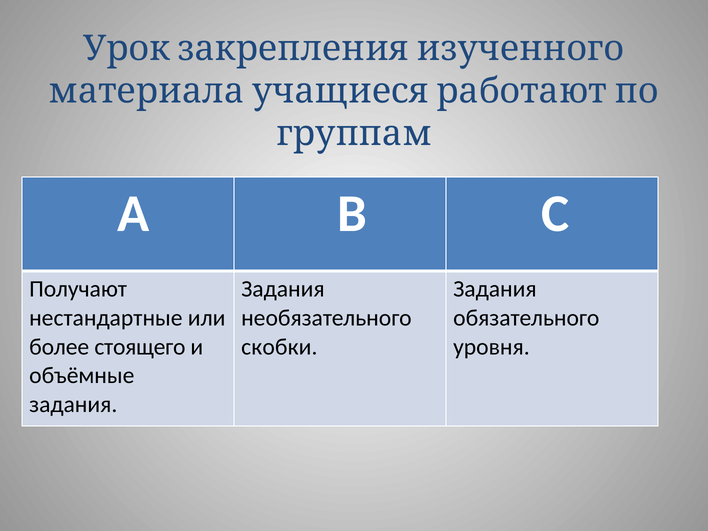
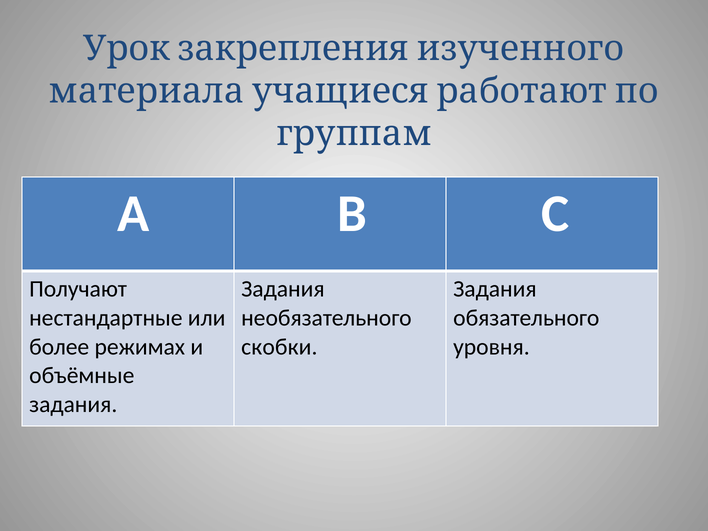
стоящего: стоящего -> режимах
